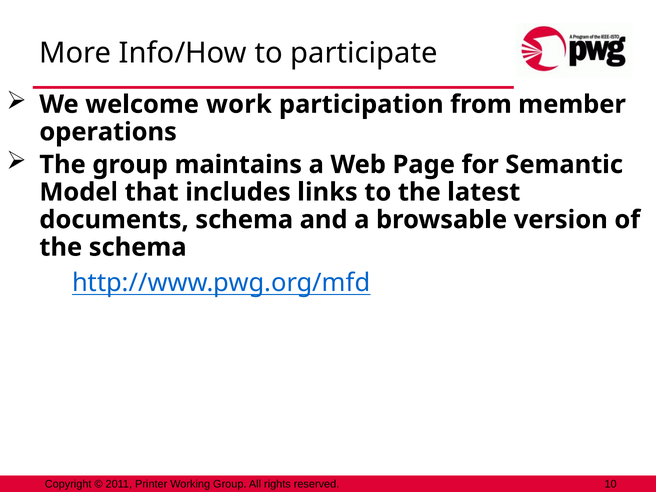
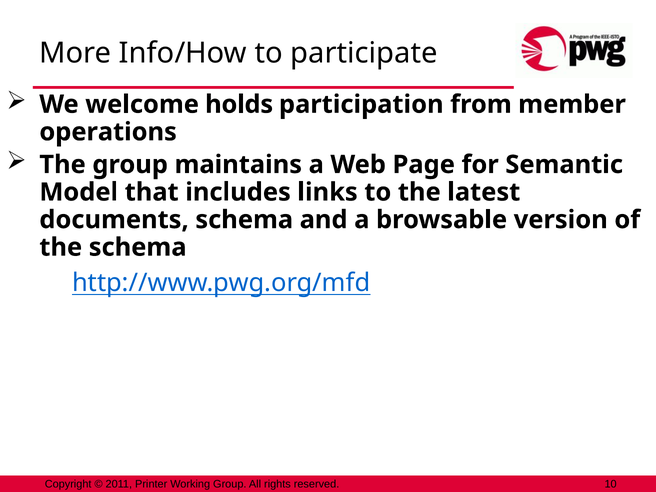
work: work -> holds
